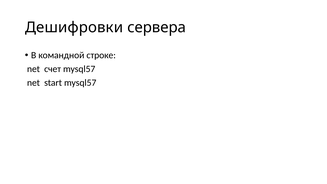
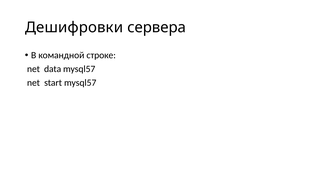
счет: счет -> data
